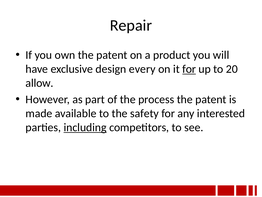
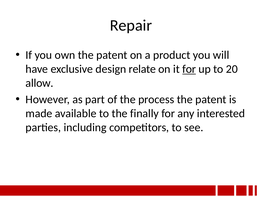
every: every -> relate
safety: safety -> finally
including underline: present -> none
